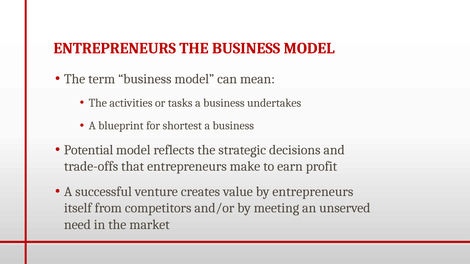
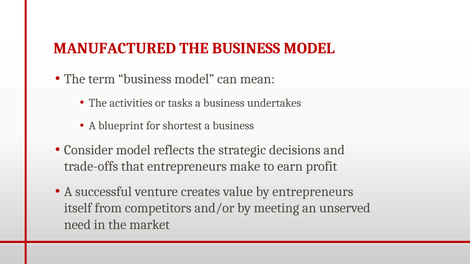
ENTREPRENEURS at (115, 48): ENTREPRENEURS -> MANUFACTURED
Potential: Potential -> Consider
